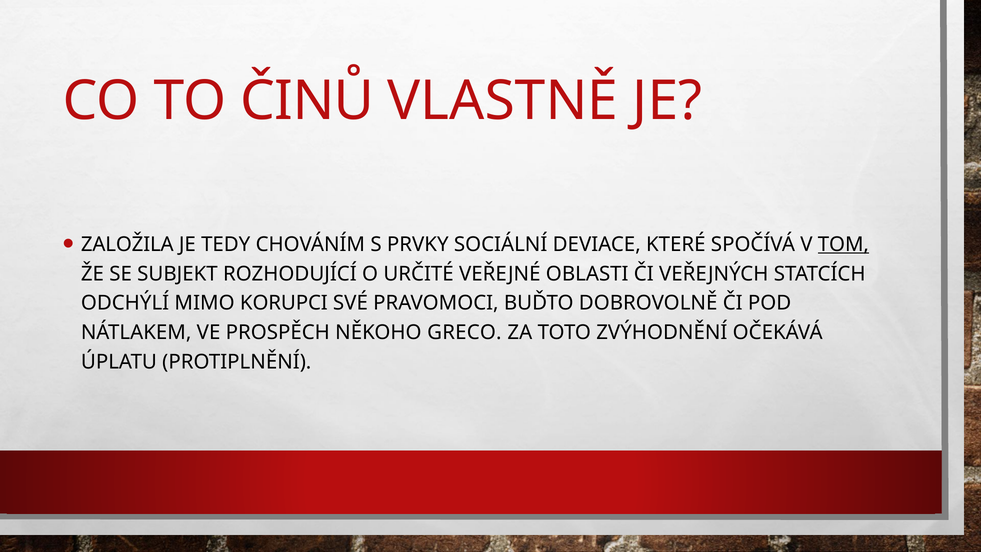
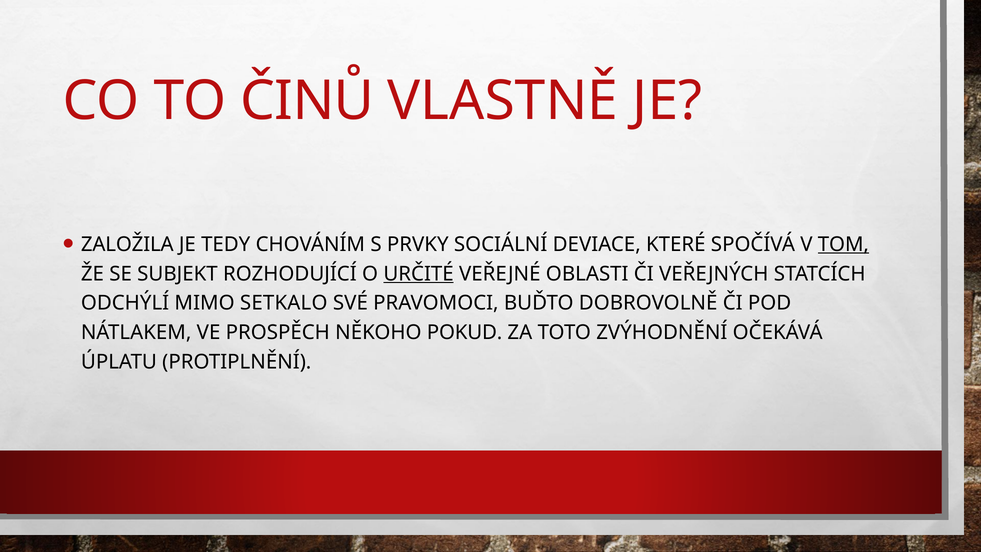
URČITÉ underline: none -> present
KORUPCI: KORUPCI -> SETKALO
GRECO: GRECO -> POKUD
